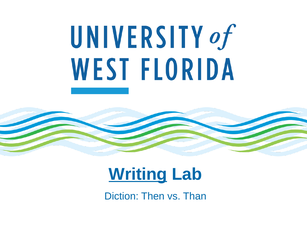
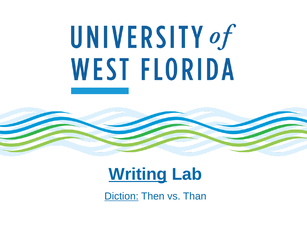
Diction underline: none -> present
